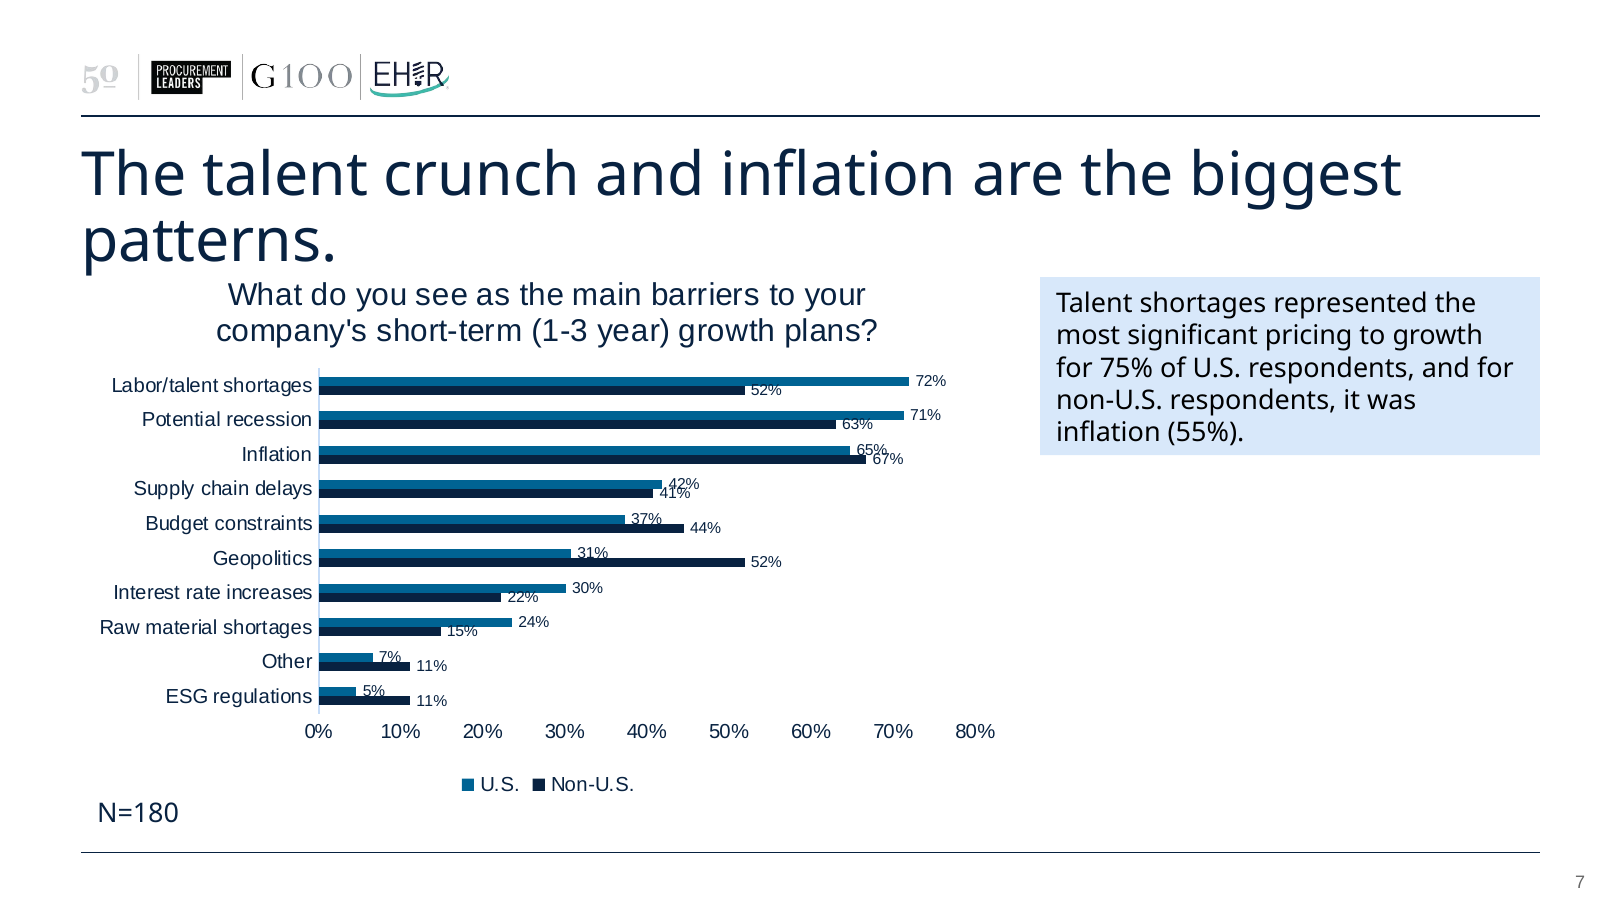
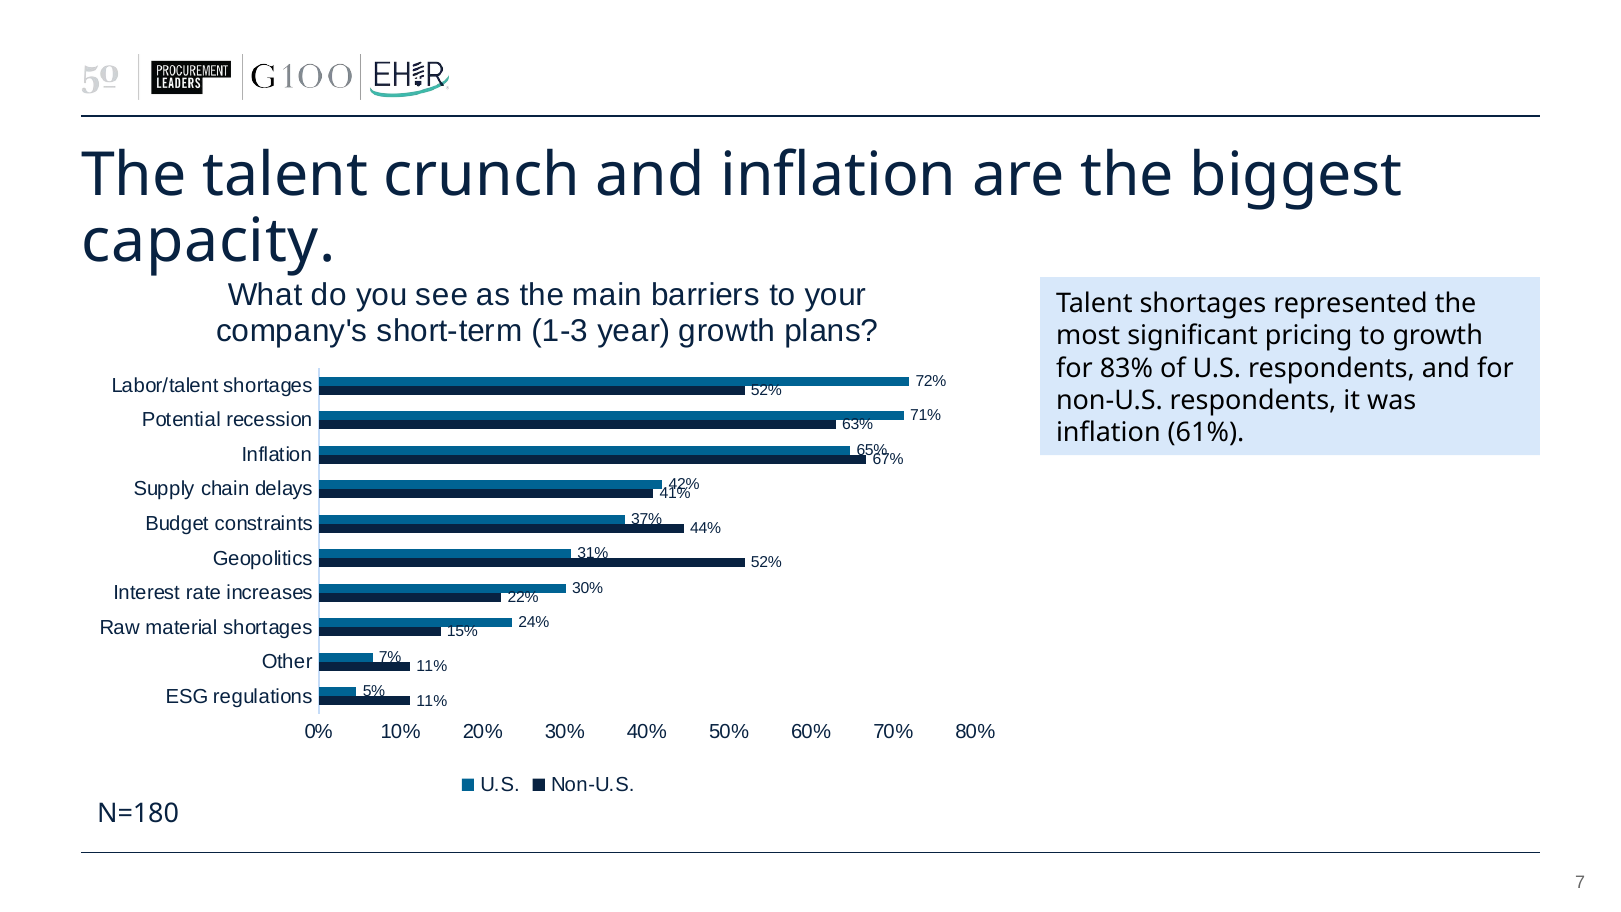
patterns: patterns -> capacity
75%: 75% -> 83%
55%: 55% -> 61%
